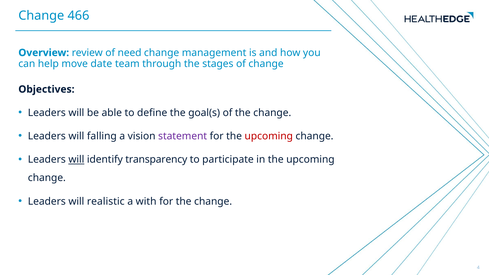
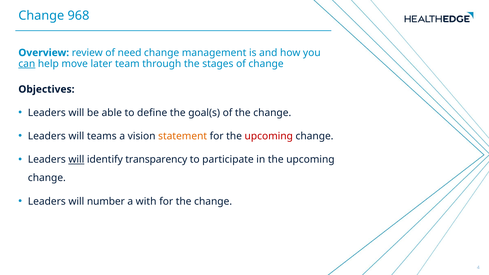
466: 466 -> 968
can underline: none -> present
date: date -> later
falling: falling -> teams
statement colour: purple -> orange
realistic: realistic -> number
